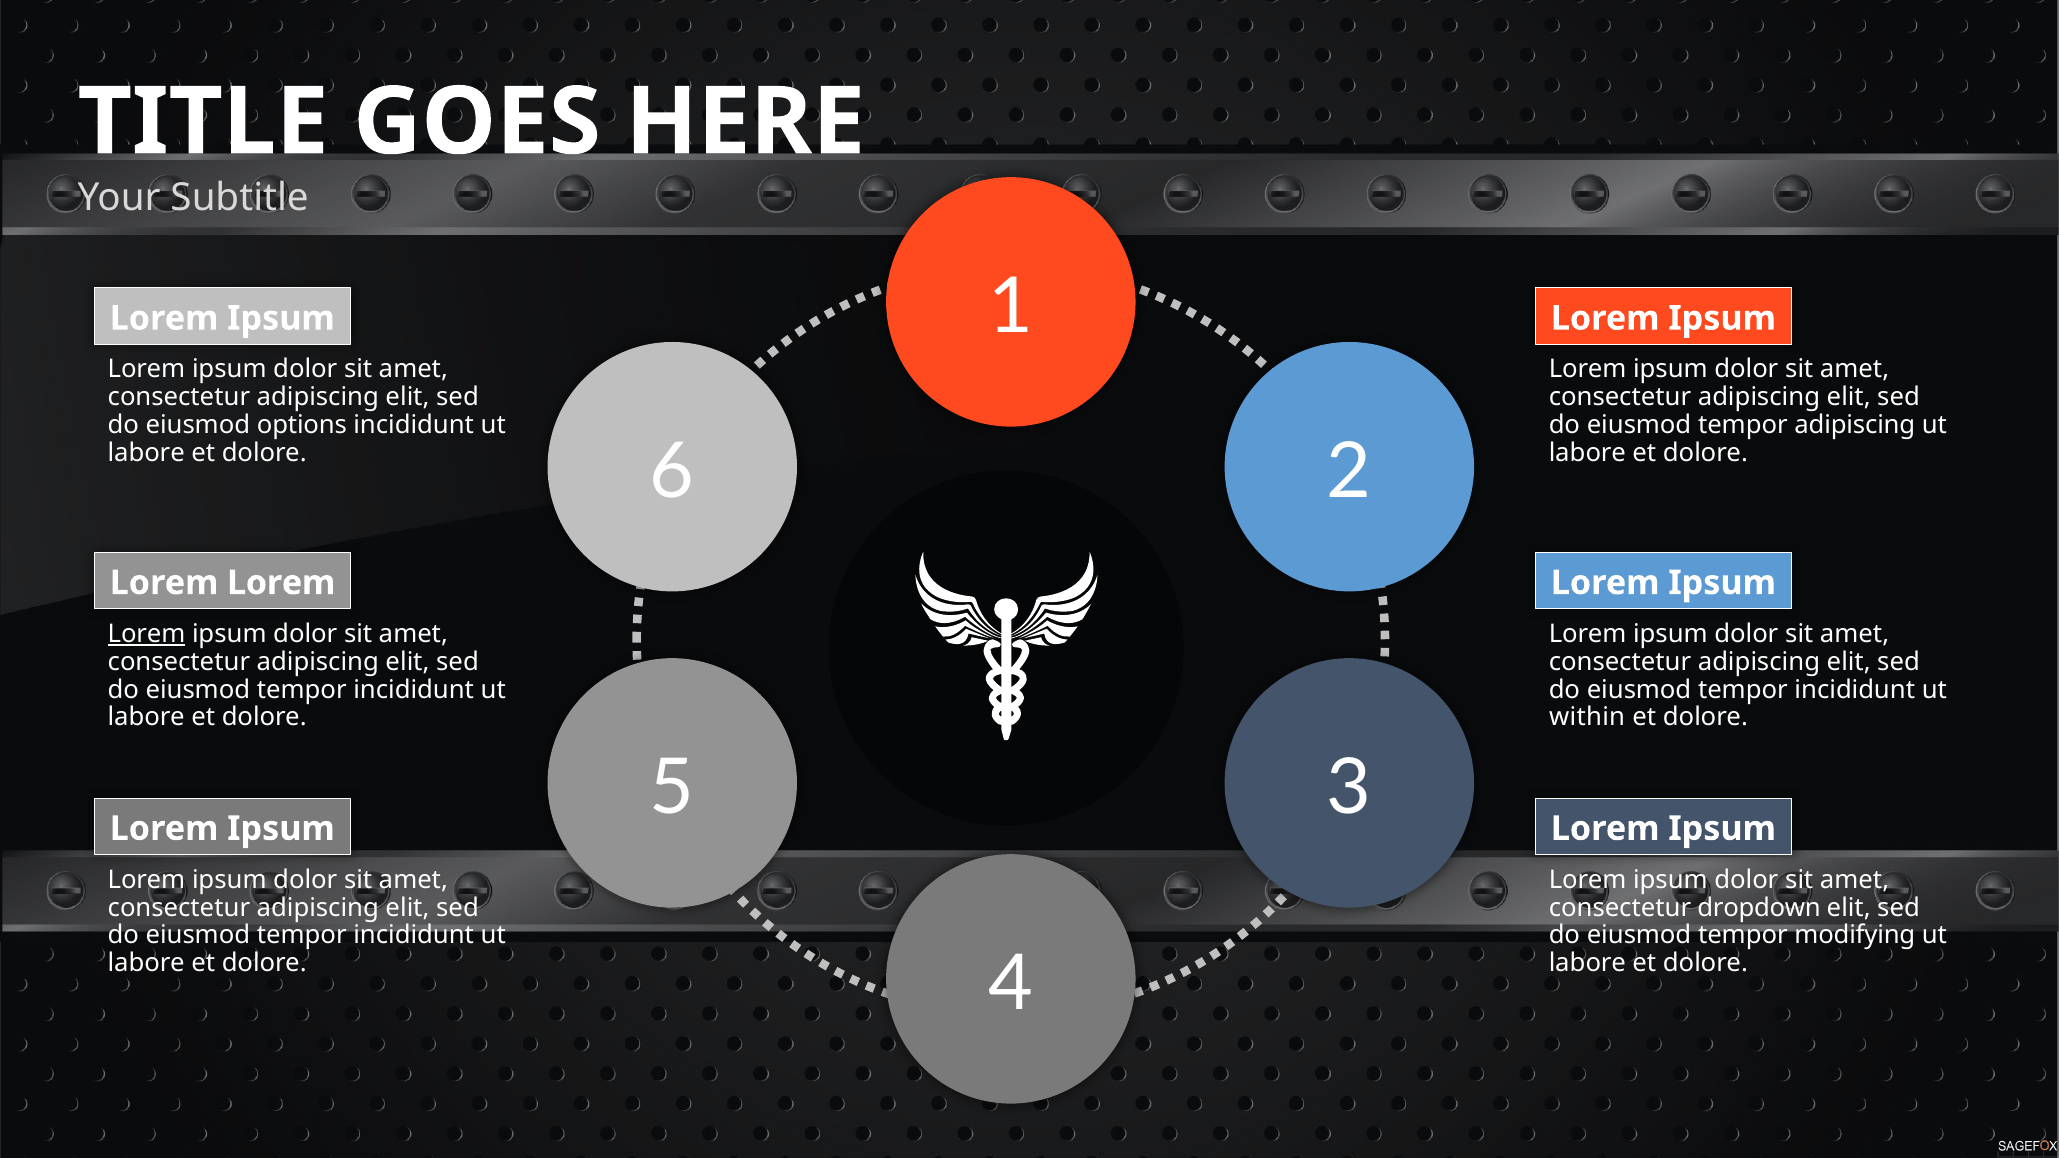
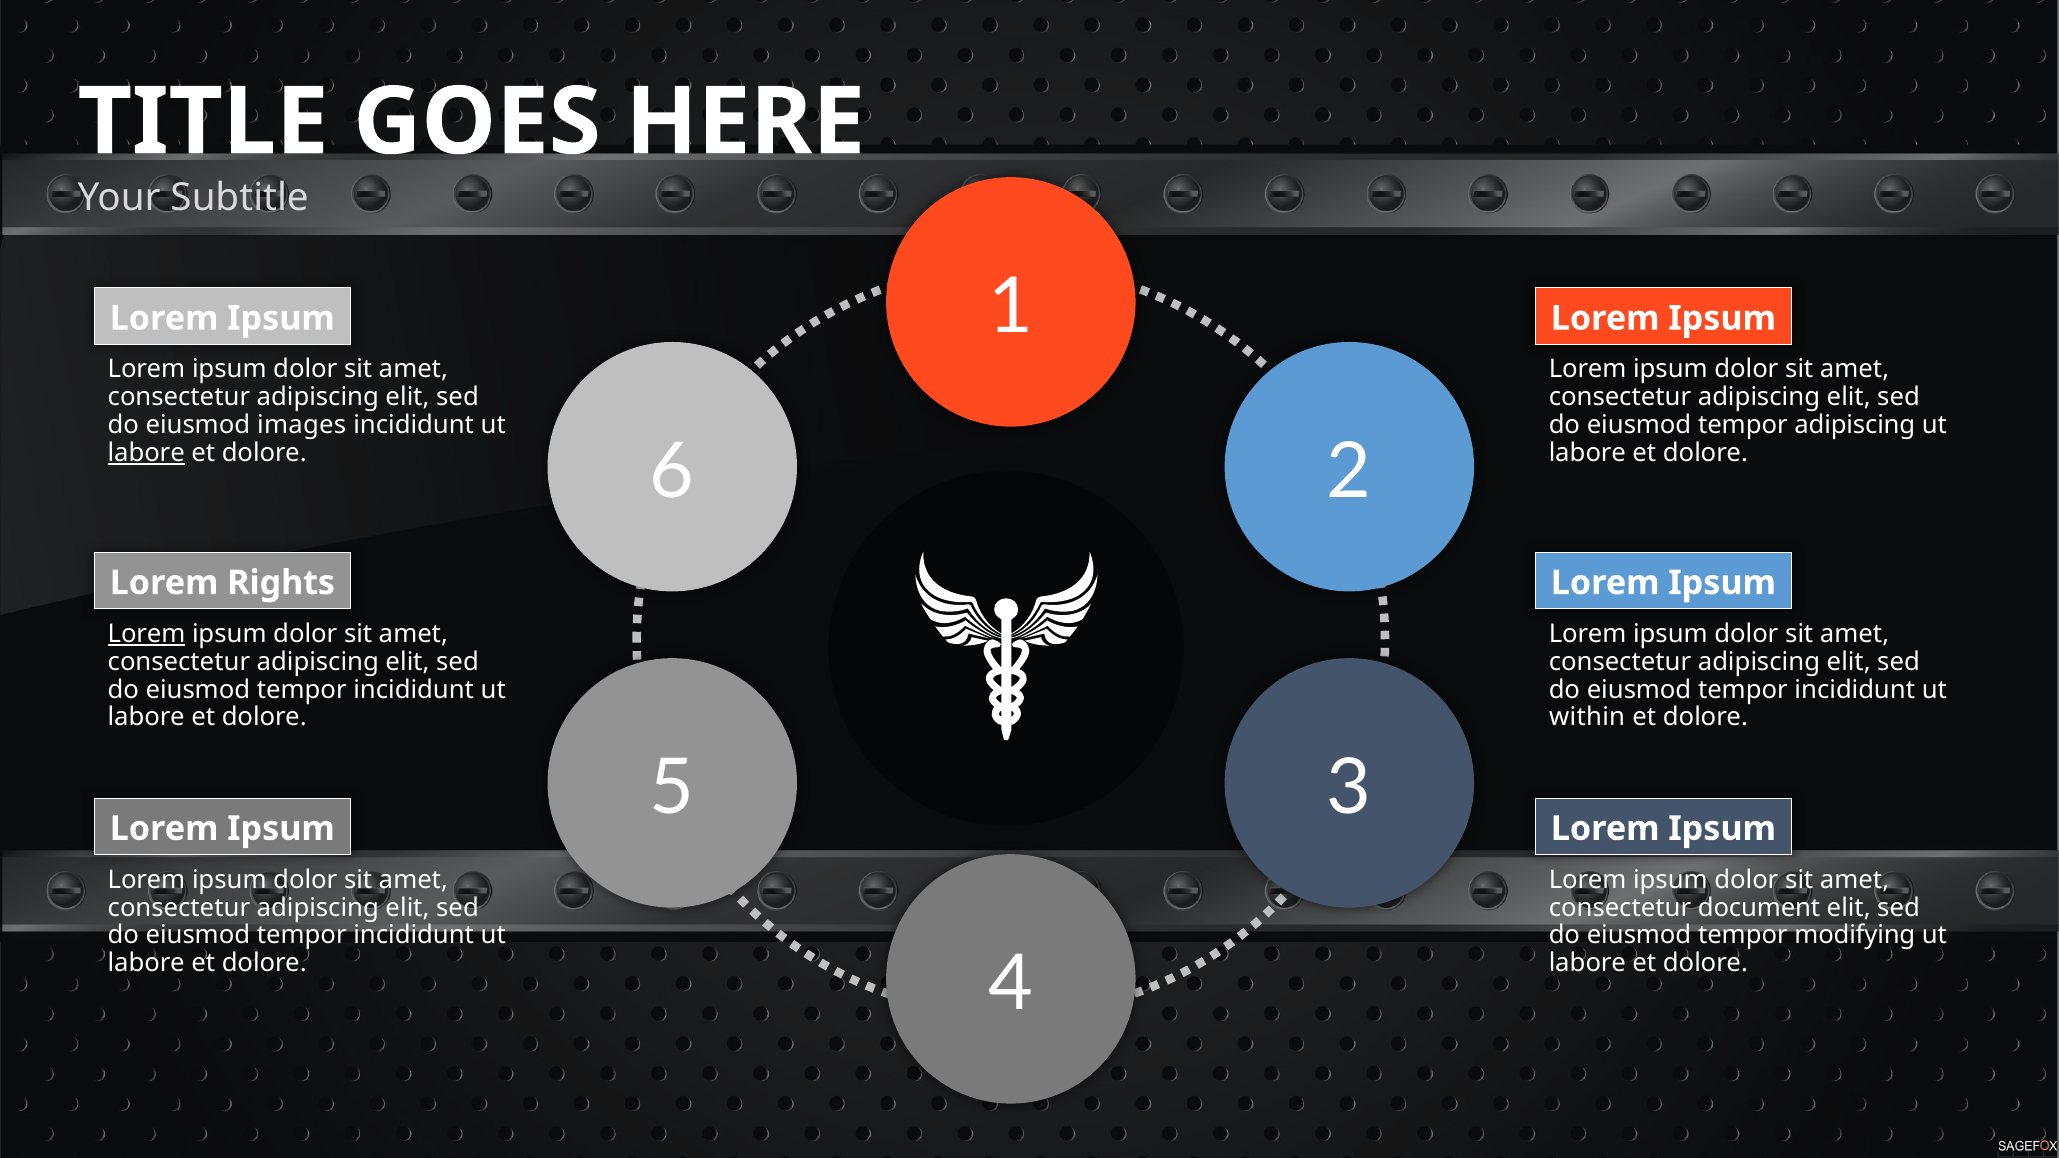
options: options -> images
labore at (146, 453) underline: none -> present
Lorem at (281, 583): Lorem -> Rights
dropdown: dropdown -> document
